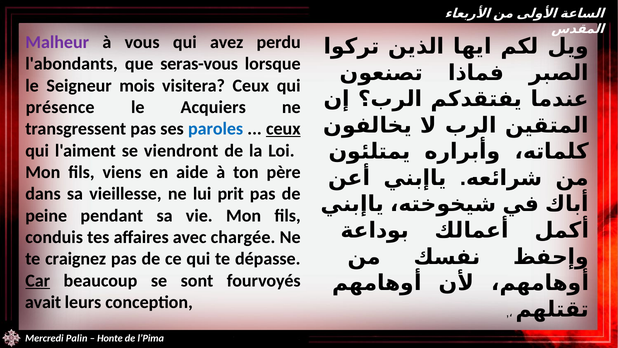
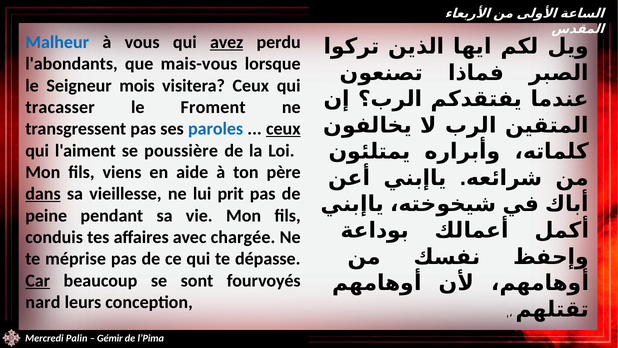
Malheur colour: purple -> blue
avez underline: none -> present
seras-vous: seras-vous -> mais-vous
présence: présence -> tracasser
Acquiers: Acquiers -> Froment
viendront: viendront -> poussière
dans underline: none -> present
craignez: craignez -> méprise
avait: avait -> nard
Honte: Honte -> Gémir
